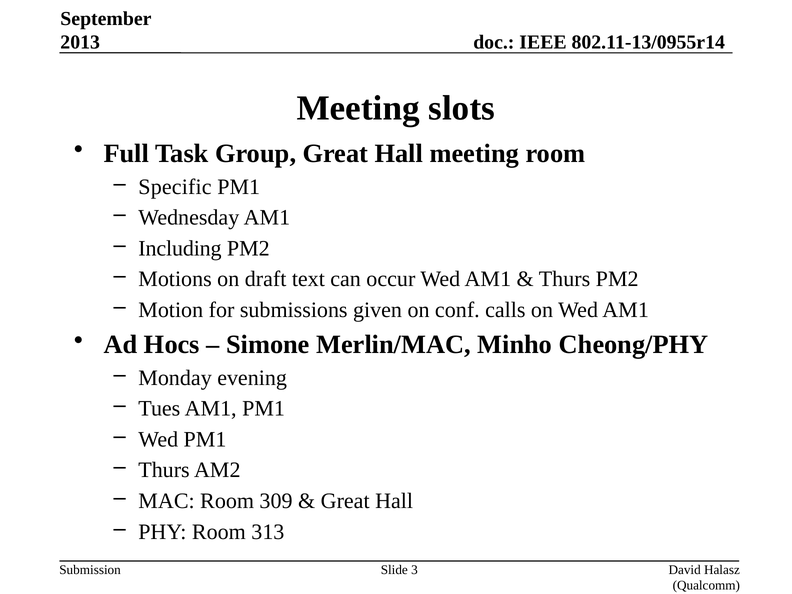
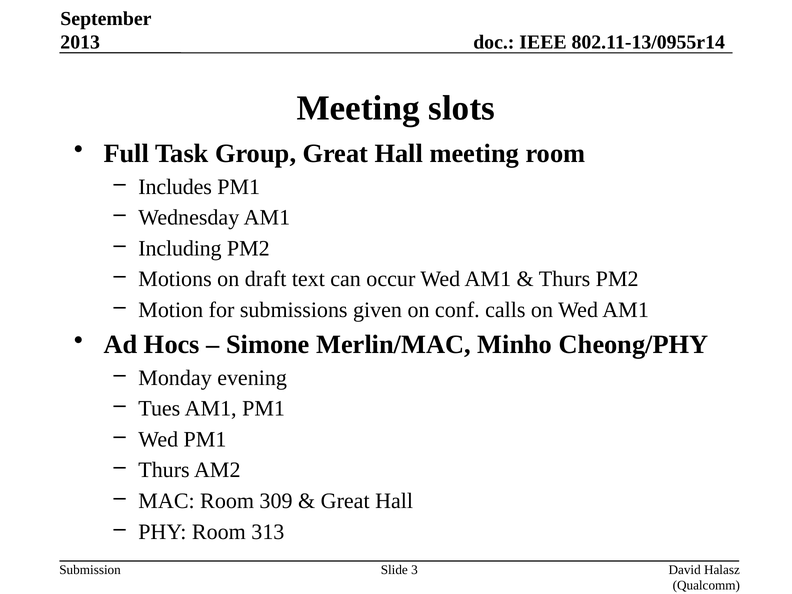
Specific: Specific -> Includes
